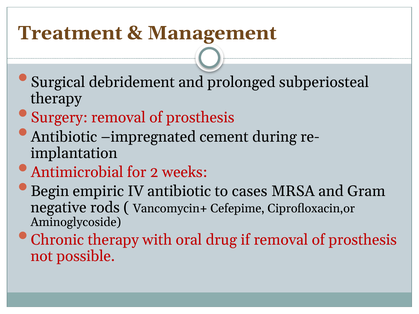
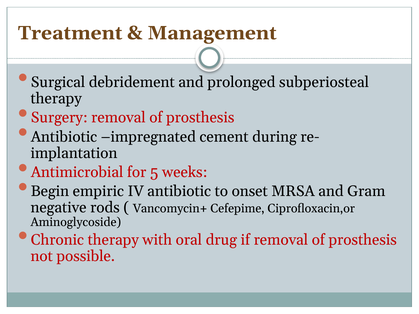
2: 2 -> 5
cases: cases -> onset
